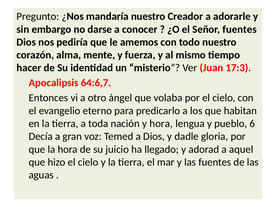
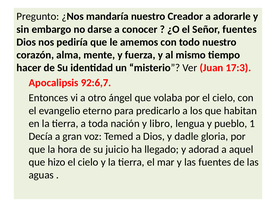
64:6,7: 64:6,7 -> 92:6,7
y hora: hora -> libro
6: 6 -> 1
